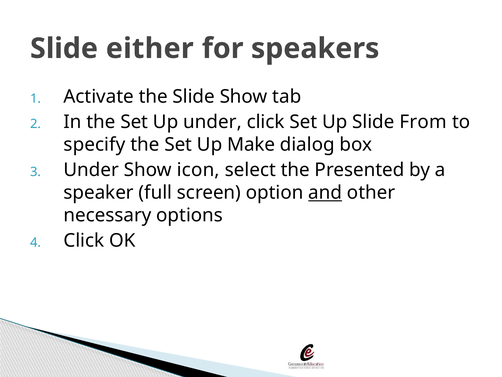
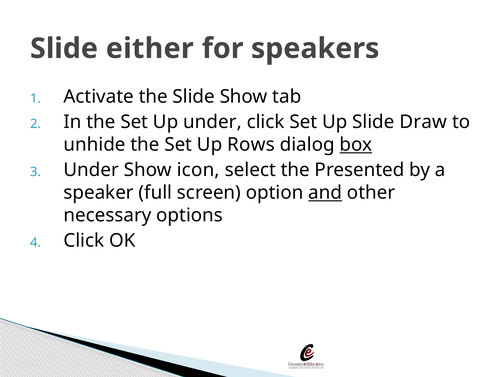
From: From -> Draw
specify: specify -> unhide
Make: Make -> Rows
box underline: none -> present
